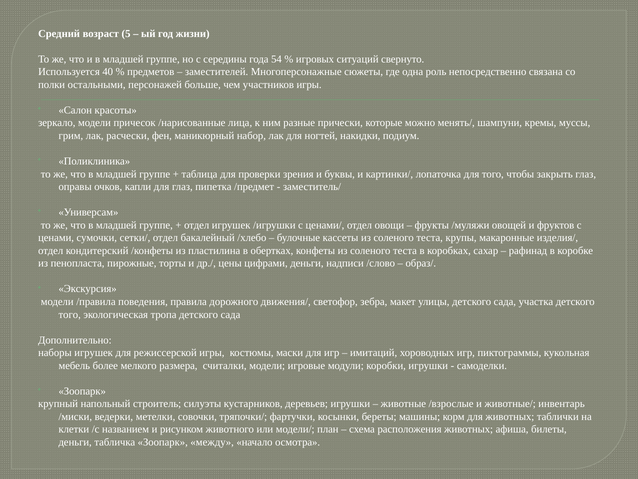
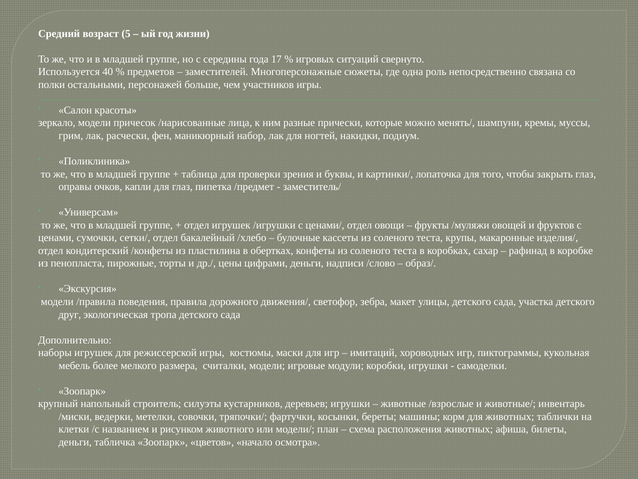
54: 54 -> 17
того at (70, 314): того -> друг
между: между -> цветов
